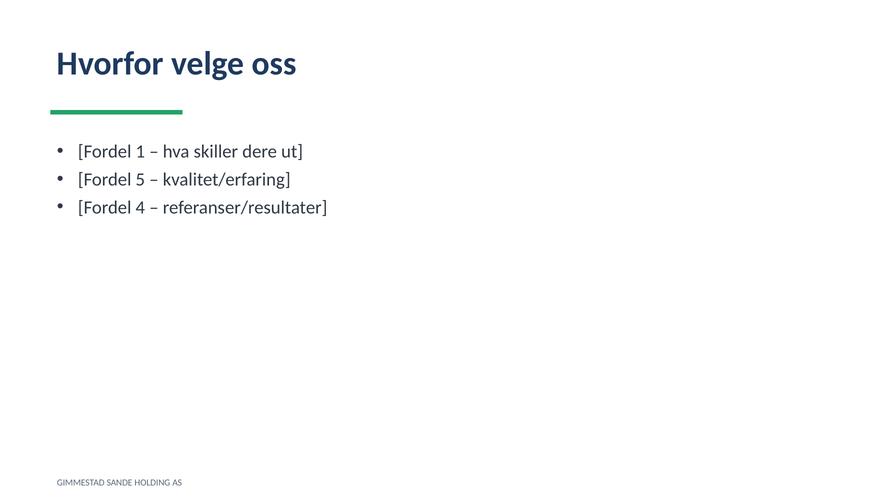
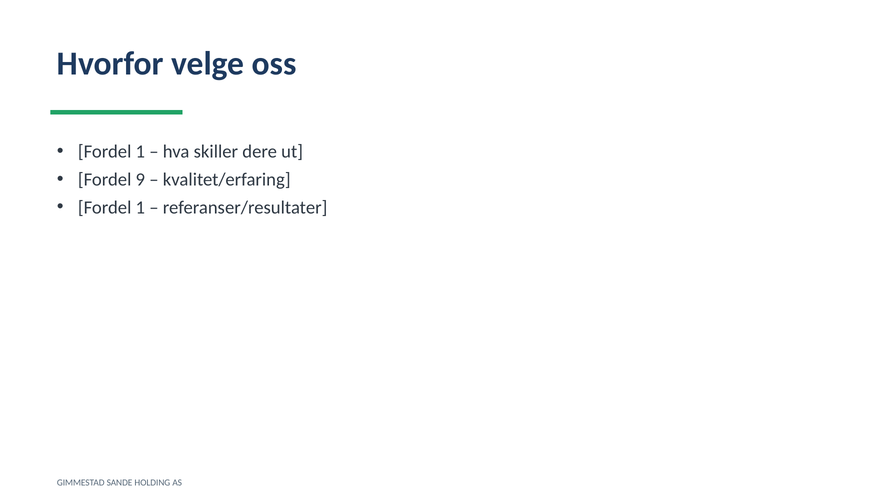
5: 5 -> 9
4 at (140, 208): 4 -> 1
